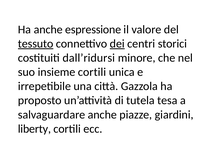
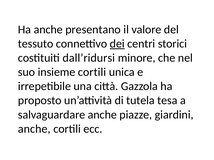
espressione: espressione -> presentano
tessuto underline: present -> none
liberty at (34, 129): liberty -> anche
